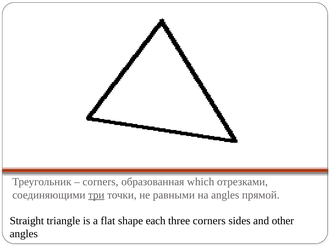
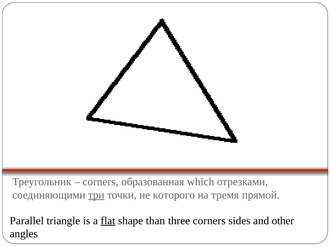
равными: равными -> которого
на angles: angles -> тремя
Straight: Straight -> Parallel
flat underline: none -> present
each: each -> than
